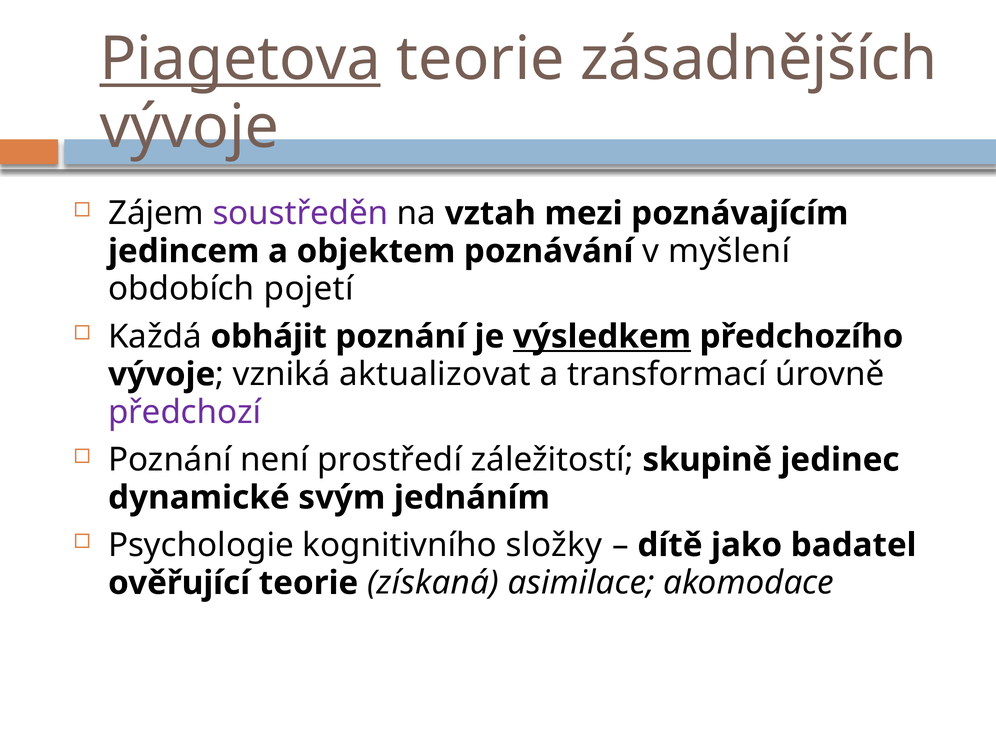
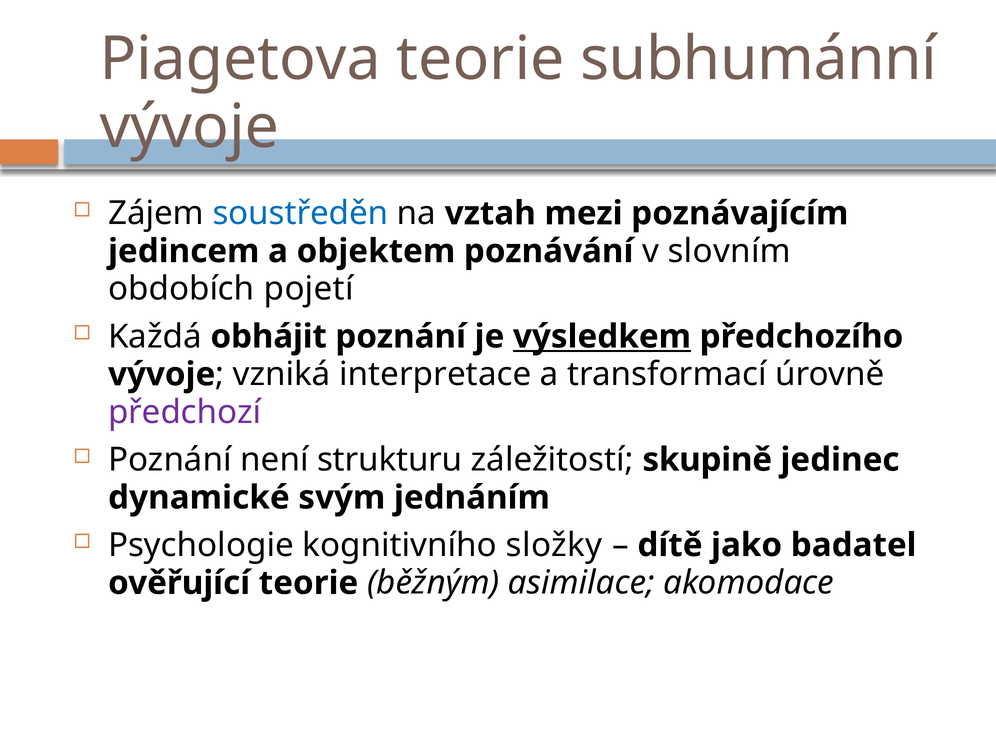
Piagetova underline: present -> none
zásadnějších: zásadnějších -> subhumánní
soustředěn colour: purple -> blue
myšlení: myšlení -> slovním
aktualizovat: aktualizovat -> interpretace
prostředí: prostředí -> strukturu
získaná: získaná -> běžným
